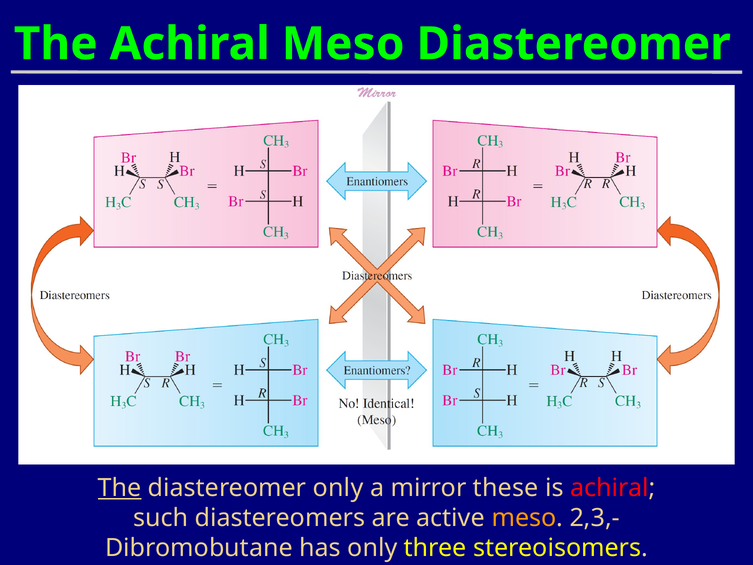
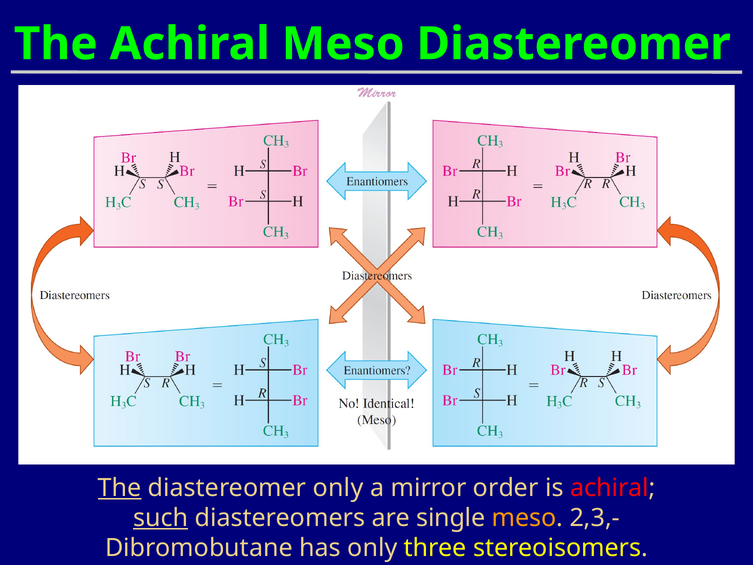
these: these -> order
such underline: none -> present
active: active -> single
